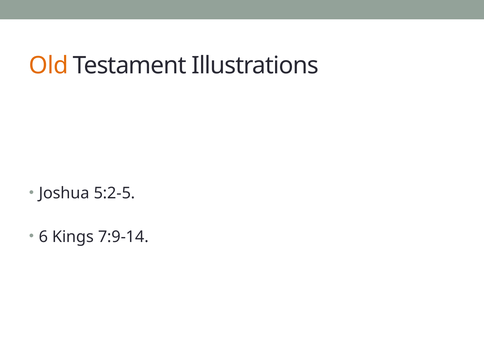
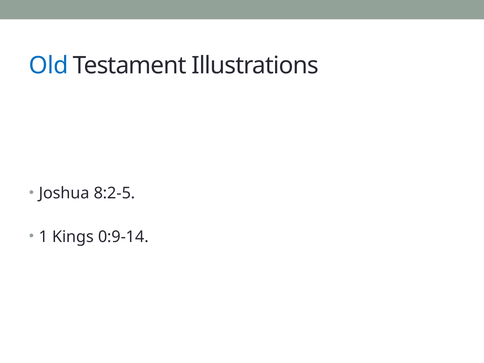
Old colour: orange -> blue
5:2-5: 5:2-5 -> 8:2-5
6: 6 -> 1
7:9-14: 7:9-14 -> 0:9-14
